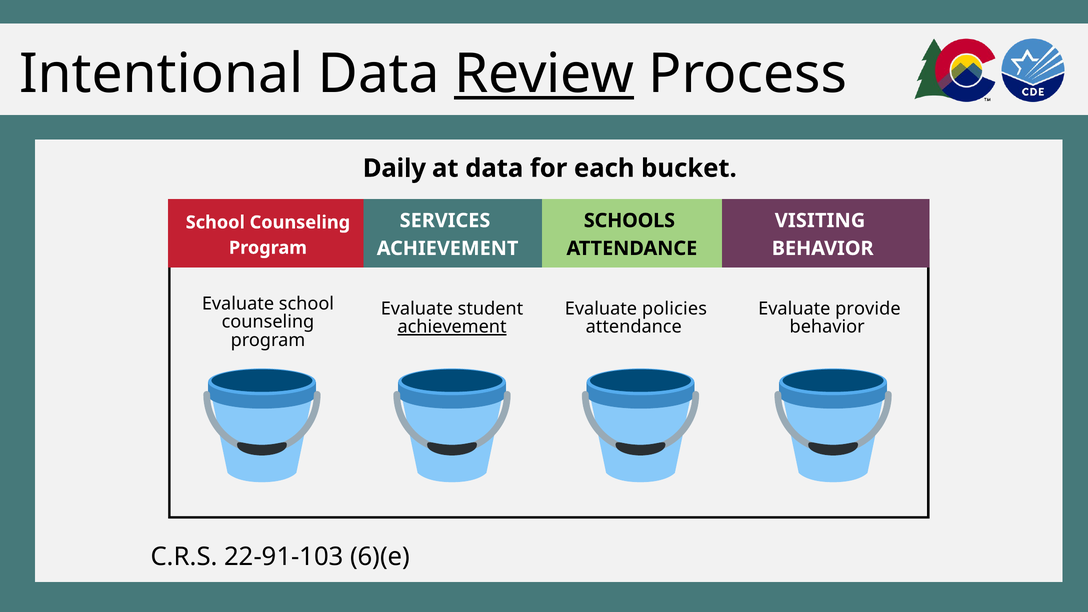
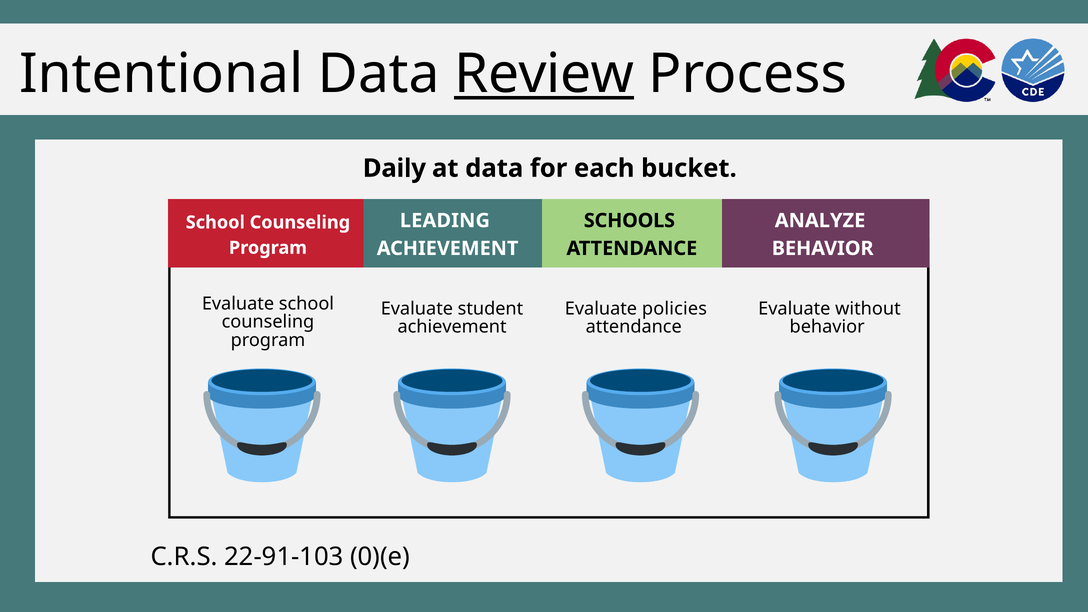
SERVICES: SERVICES -> LEADING
VISITING: VISITING -> ANALYZE
provide: provide -> without
achievement at (452, 327) underline: present -> none
6)(e: 6)(e -> 0)(e
